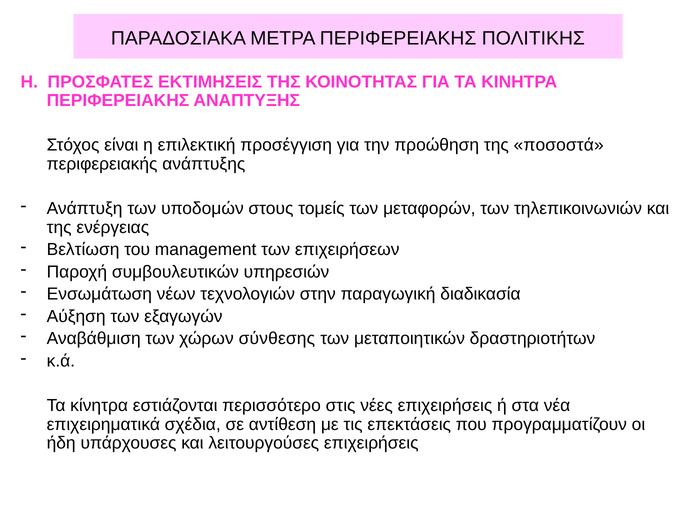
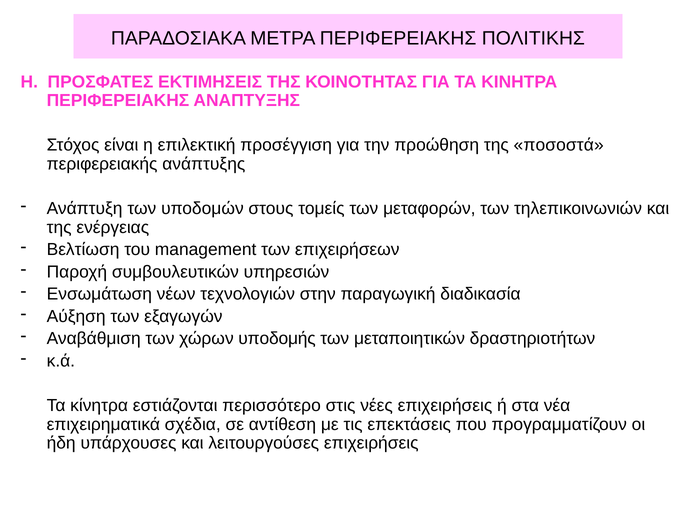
σύνθεσης: σύνθεσης -> υποδομής
